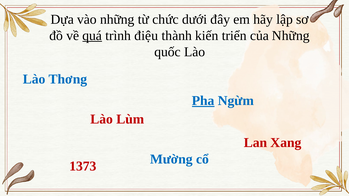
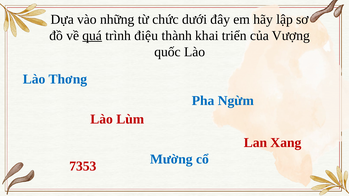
kiến: kiến -> khai
của Những: Những -> Vượng
Pha underline: present -> none
1373: 1373 -> 7353
